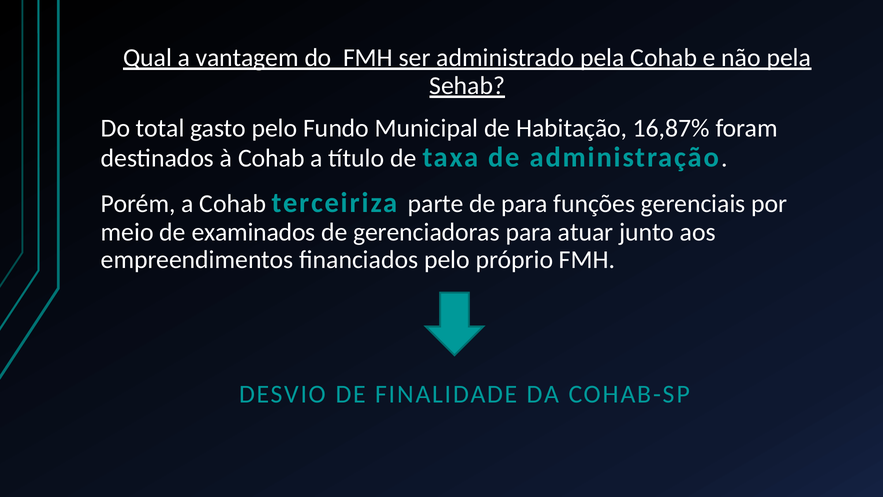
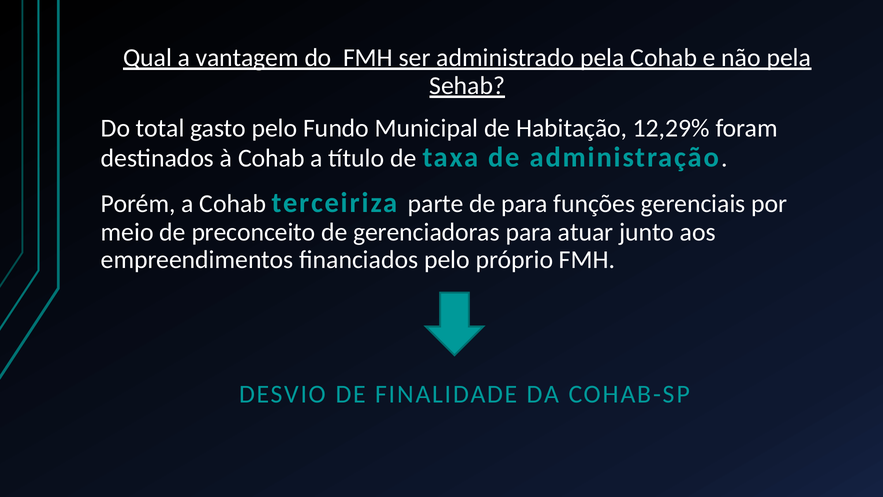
16,87%: 16,87% -> 12,29%
examinados: examinados -> preconceito
